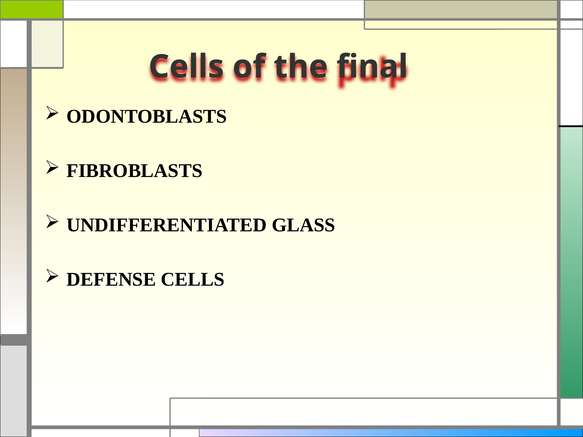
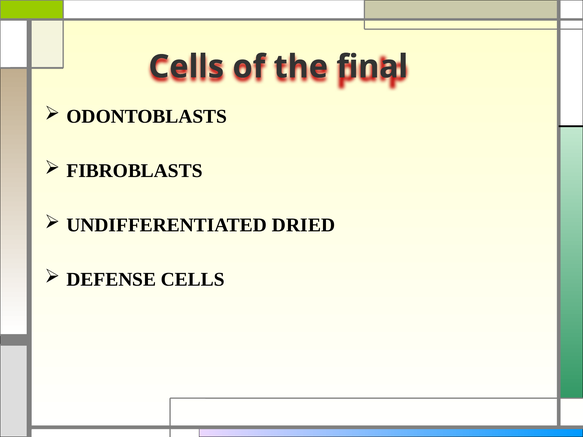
GLASS: GLASS -> DRIED
